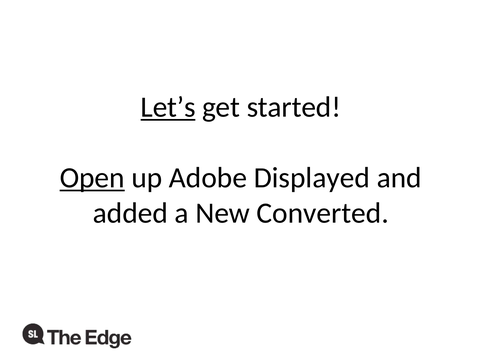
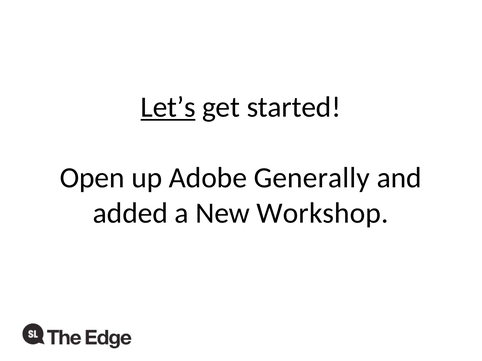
Open underline: present -> none
Displayed: Displayed -> Generally
Converted: Converted -> Workshop
